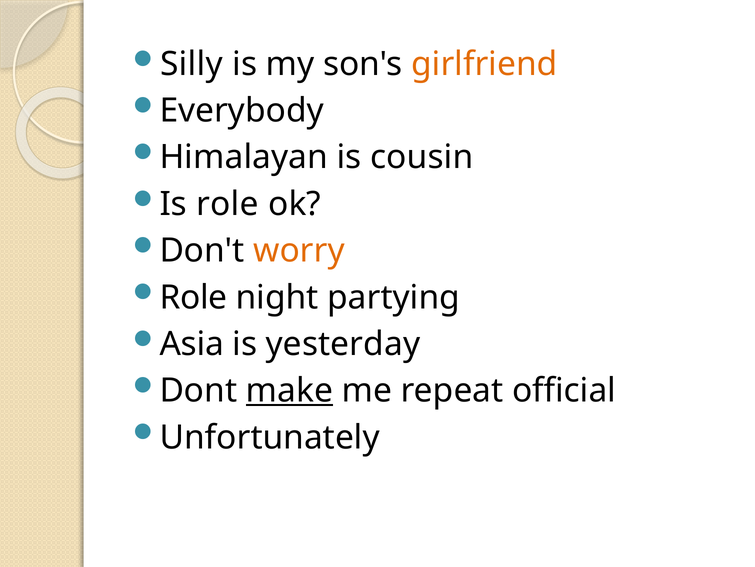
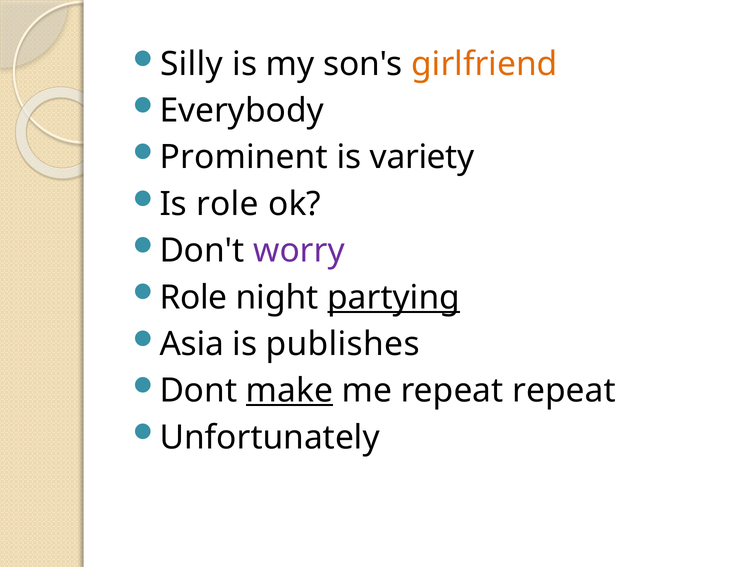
Himalayan: Himalayan -> Prominent
cousin: cousin -> variety
worry colour: orange -> purple
partying underline: none -> present
yesterday: yesterday -> publishes
repeat official: official -> repeat
